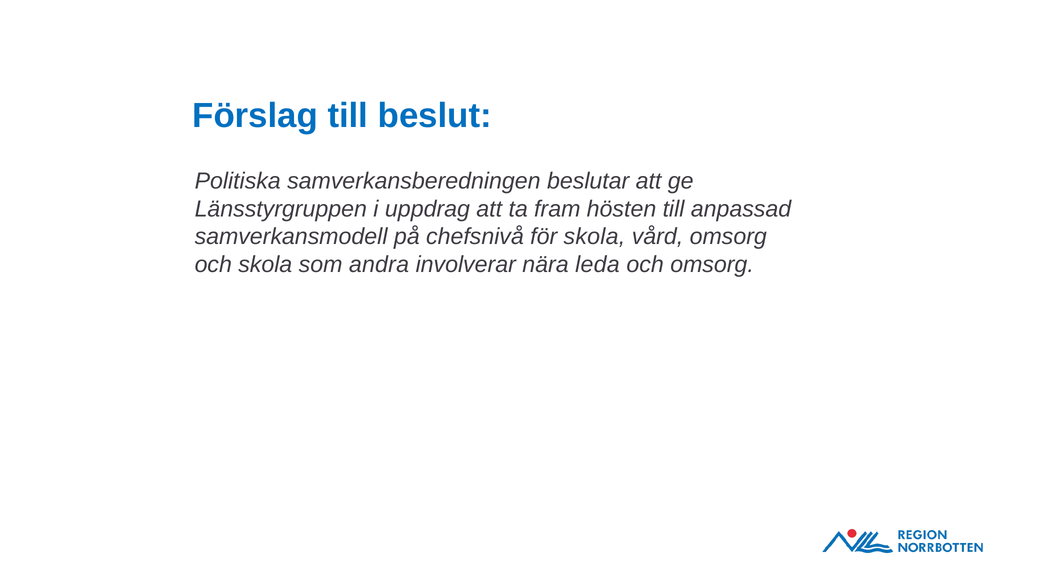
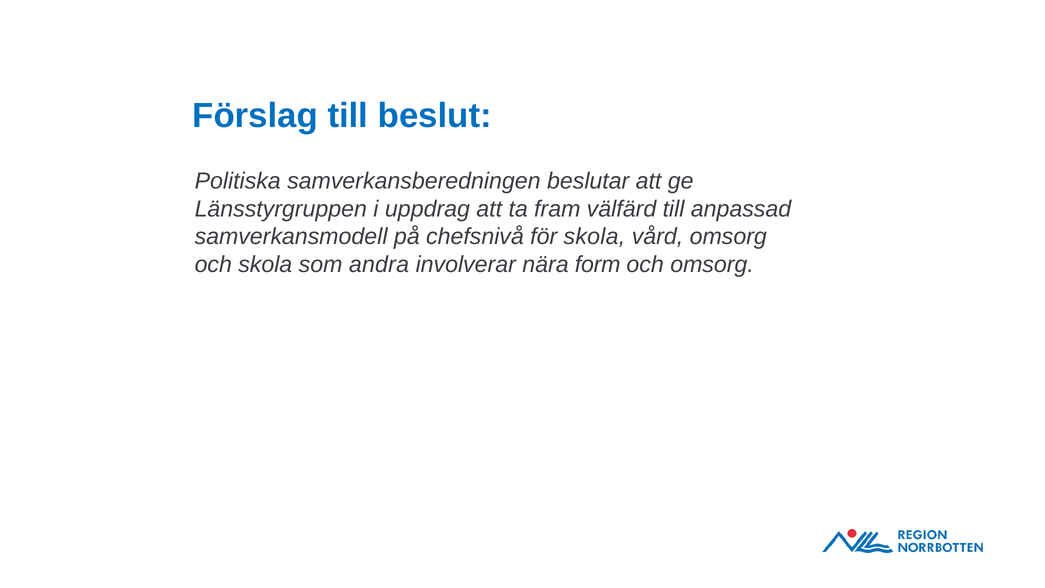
hösten: hösten -> välfärd
leda: leda -> form
